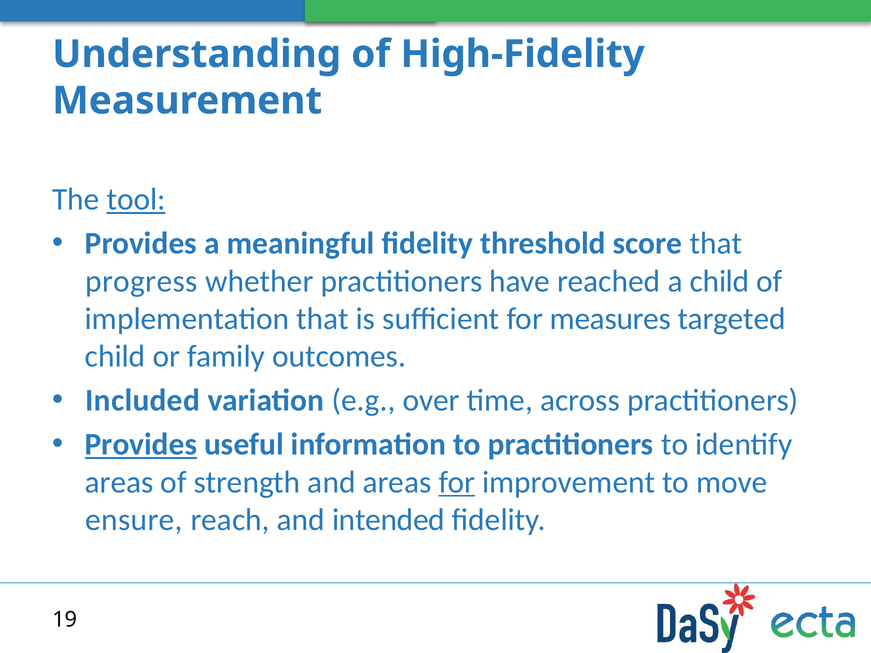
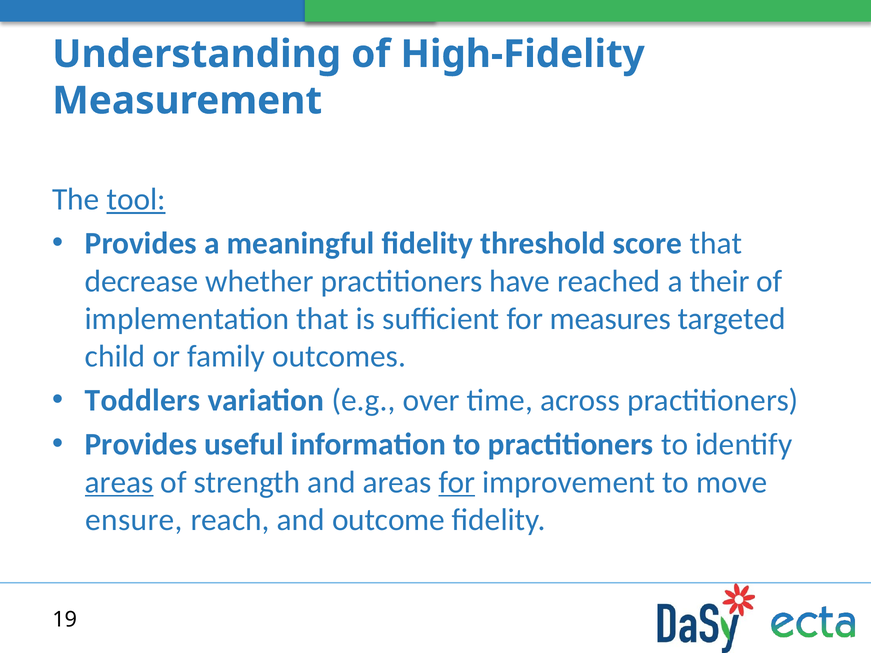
progress: progress -> decrease
a child: child -> their
Included: Included -> Toddlers
Provides at (141, 445) underline: present -> none
areas at (119, 482) underline: none -> present
intended: intended -> outcome
